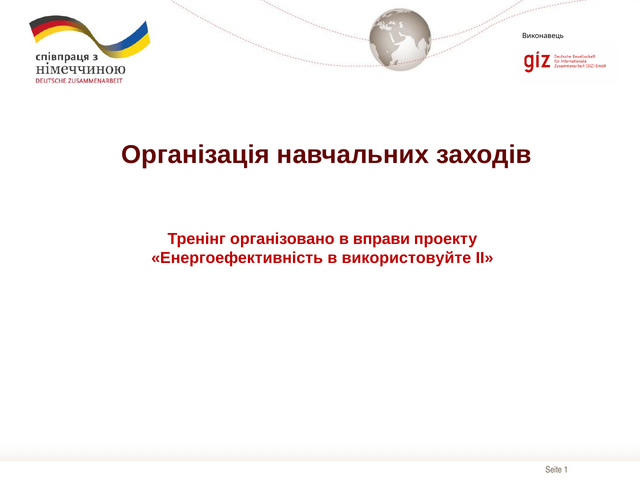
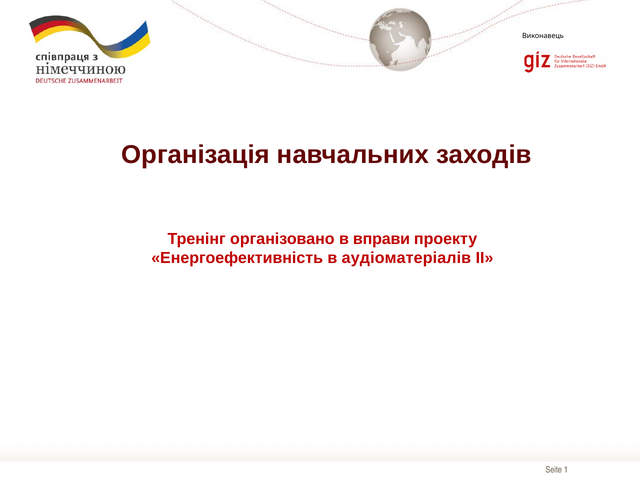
використовуйте: використовуйте -> аудіоматеріалів
